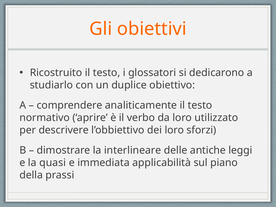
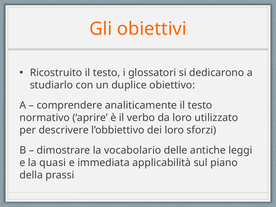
interlineare: interlineare -> vocabolario
